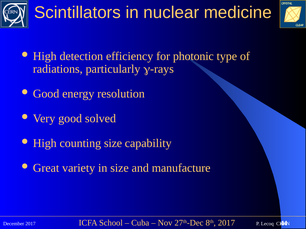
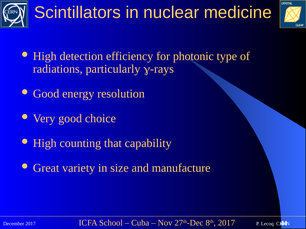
solved: solved -> choice
counting size: size -> that
